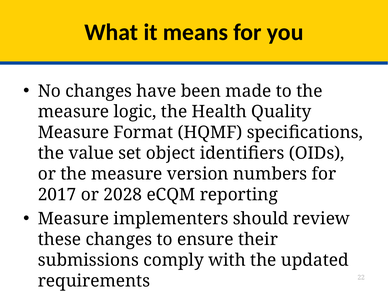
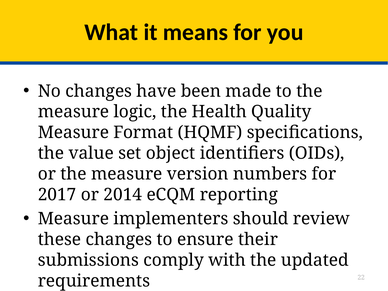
2028: 2028 -> 2014
